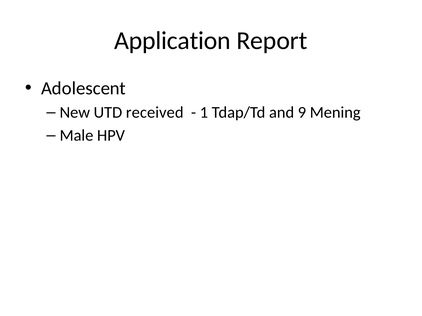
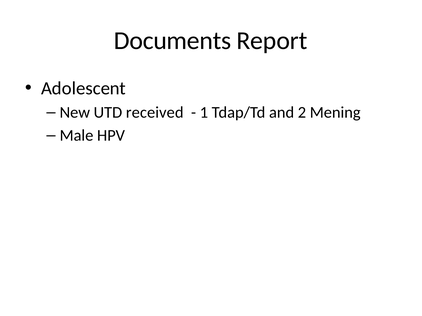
Application: Application -> Documents
9: 9 -> 2
